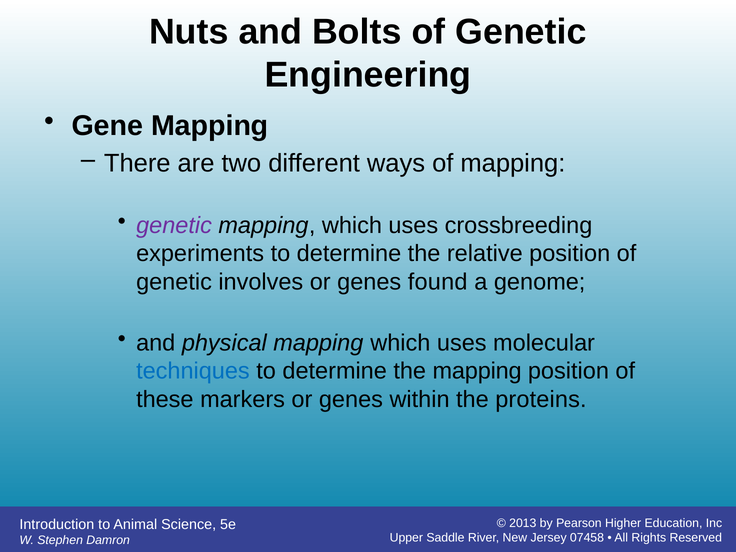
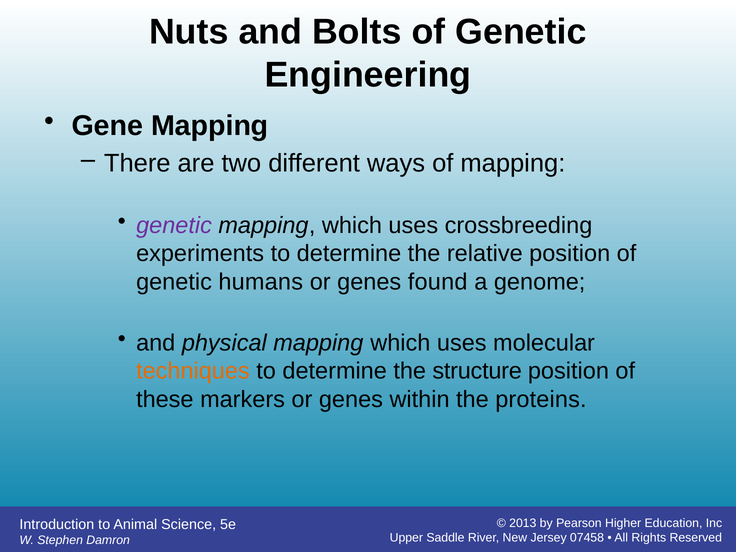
involves: involves -> humans
techniques colour: blue -> orange
the mapping: mapping -> structure
